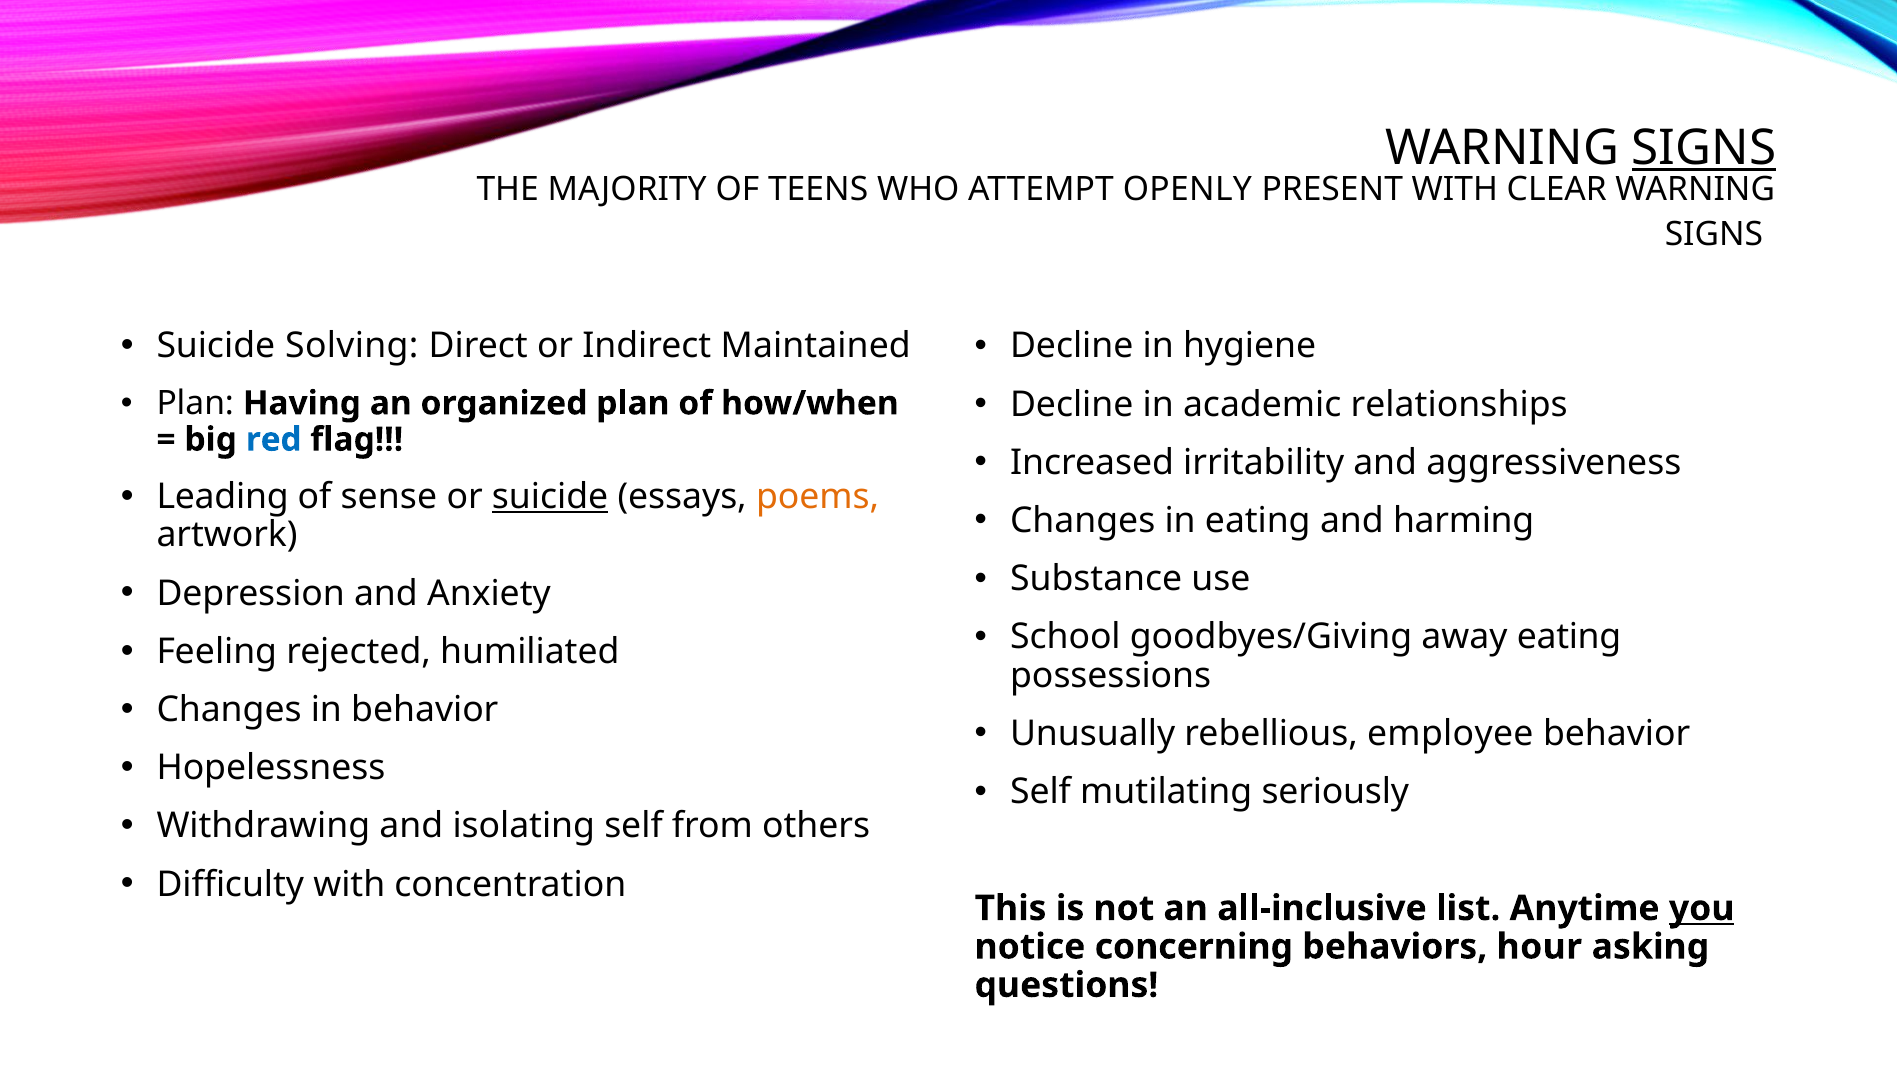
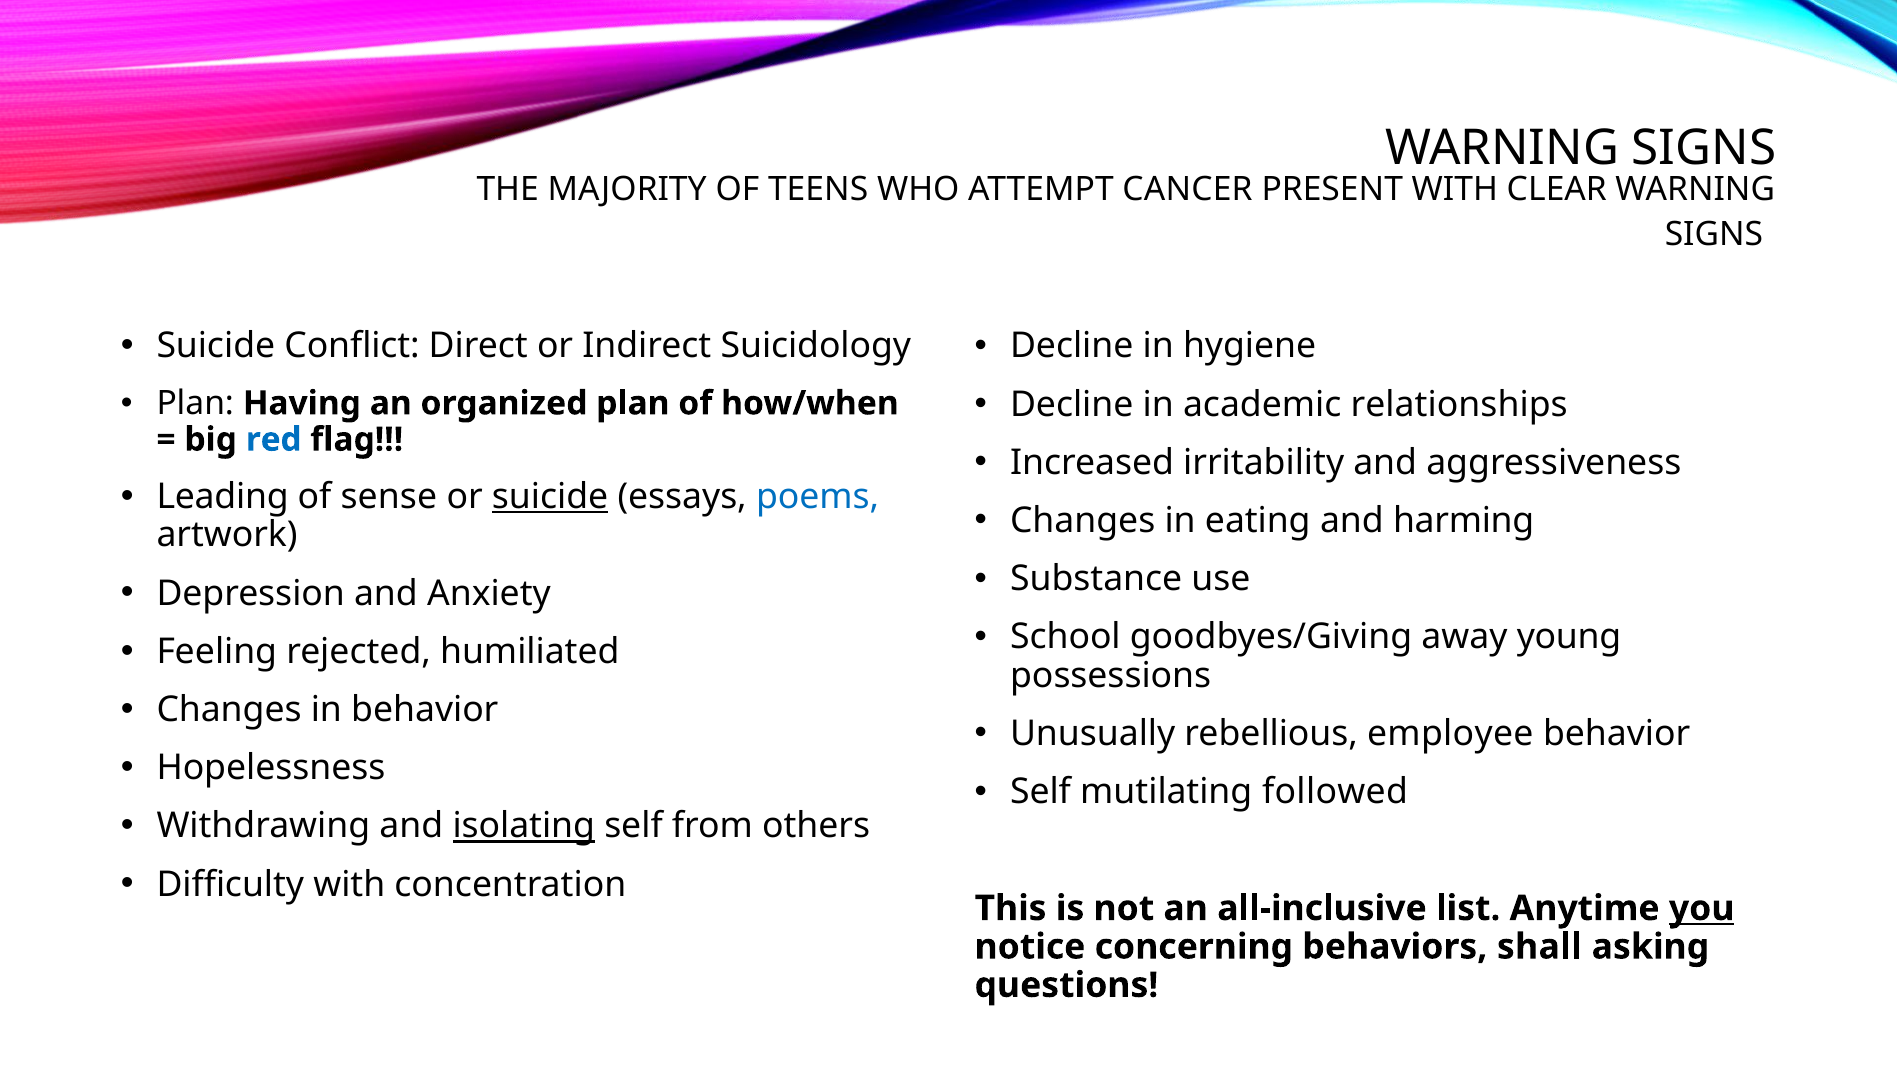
SIGNS at (1704, 148) underline: present -> none
OPENLY: OPENLY -> CANCER
Solving: Solving -> Conflict
Maintained: Maintained -> Suicidology
poems colour: orange -> blue
away eating: eating -> young
seriously: seriously -> followed
isolating underline: none -> present
hour: hour -> shall
